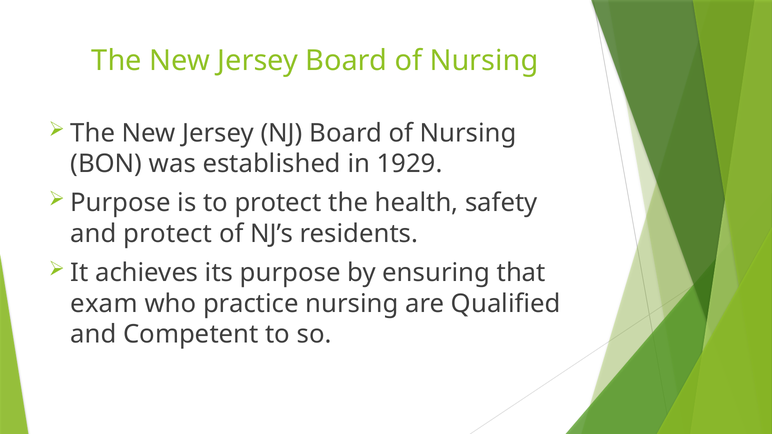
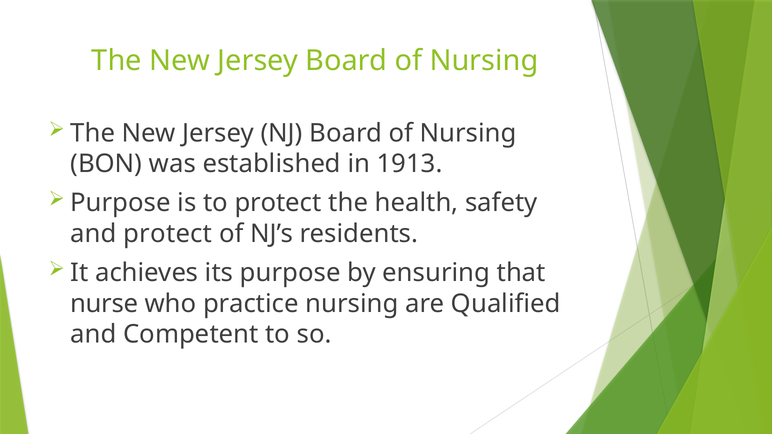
1929: 1929 -> 1913
exam: exam -> nurse
